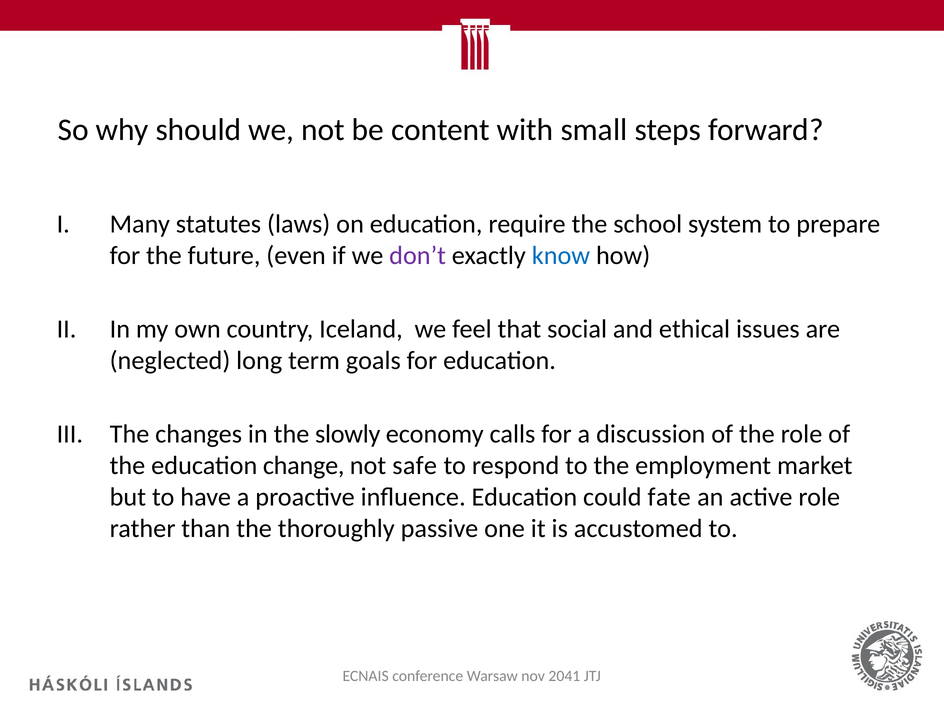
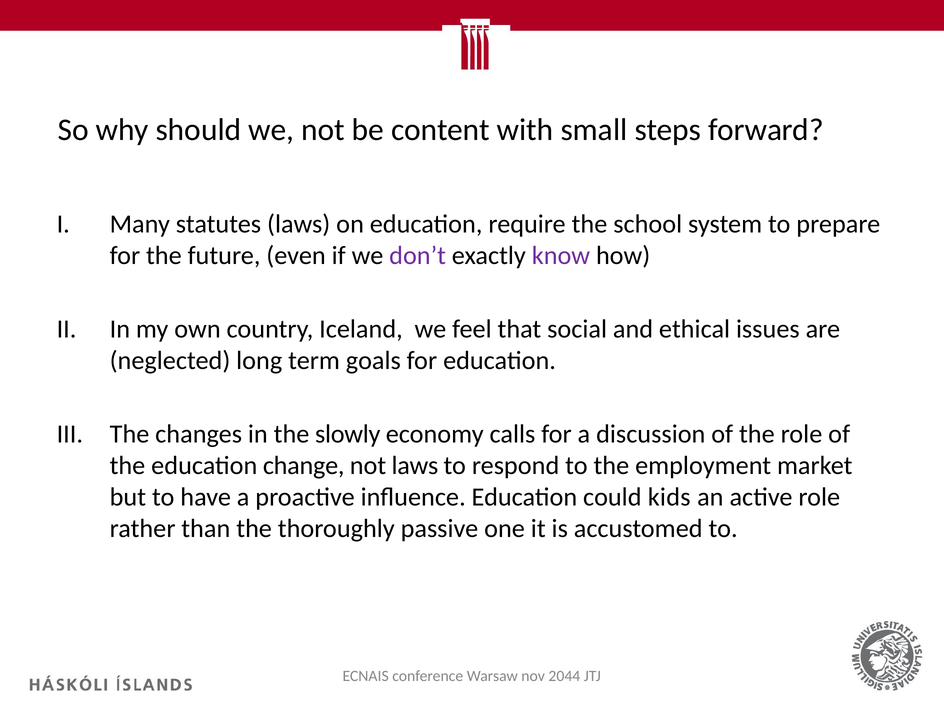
know colour: blue -> purple
not safe: safe -> laws
fate: fate -> kids
2041: 2041 -> 2044
